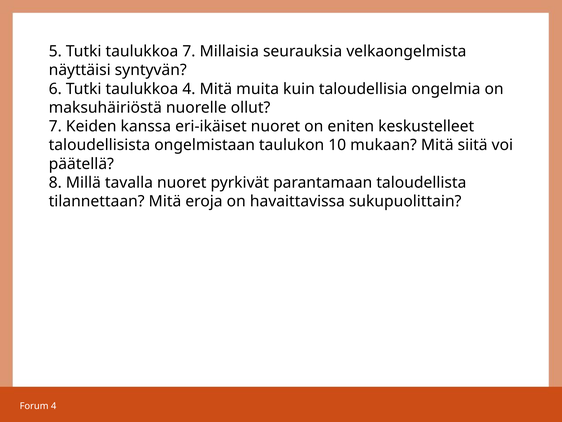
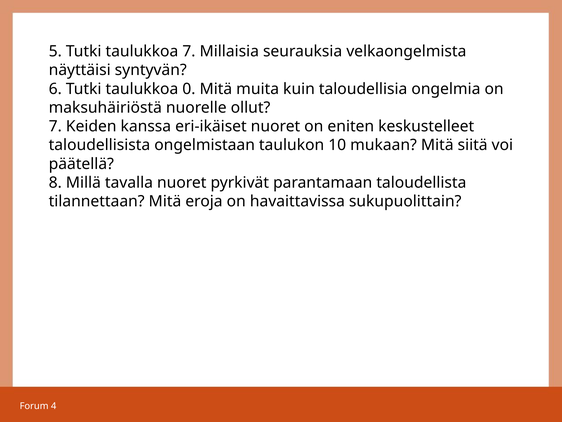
taulukkoa 4: 4 -> 0
